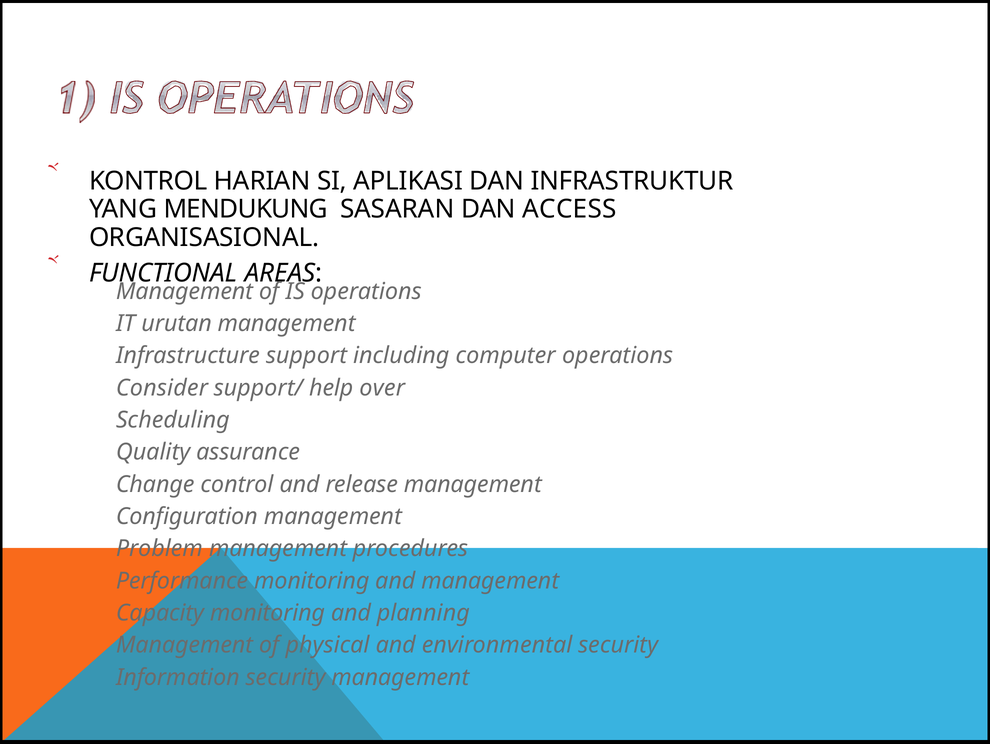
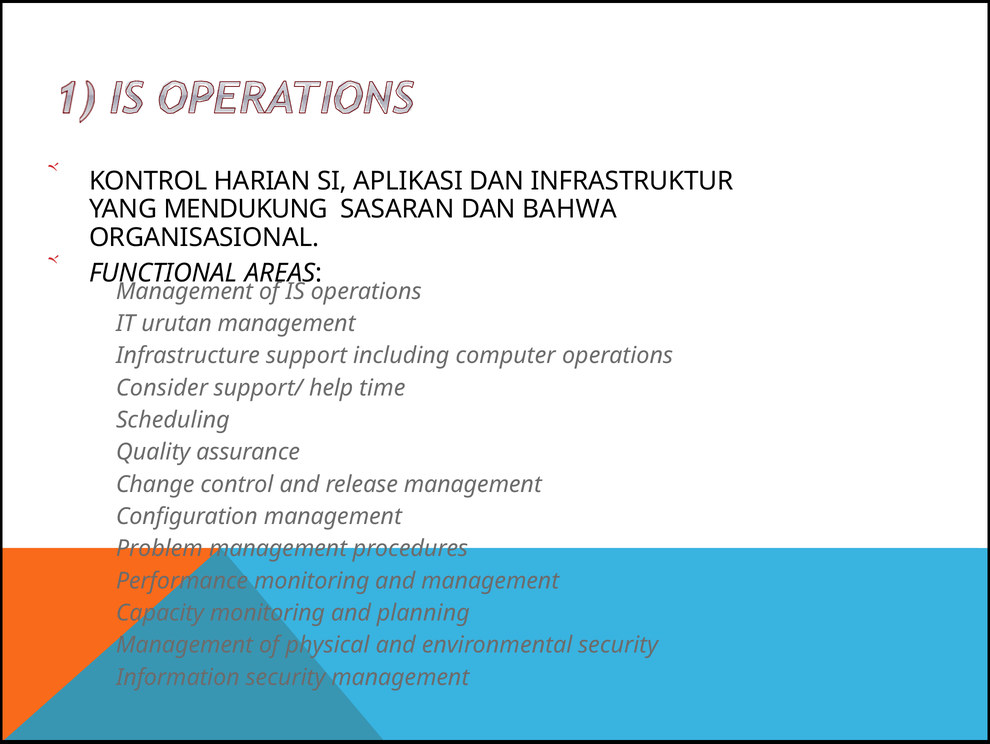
ACCESS: ACCESS -> BAHWA
over: over -> time
